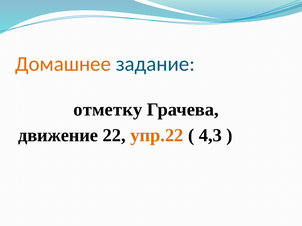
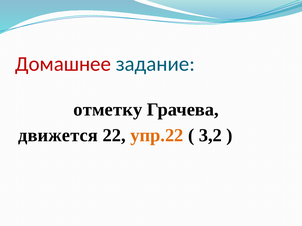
Домашнее colour: orange -> red
движение: движение -> движется
4,3: 4,3 -> 3,2
